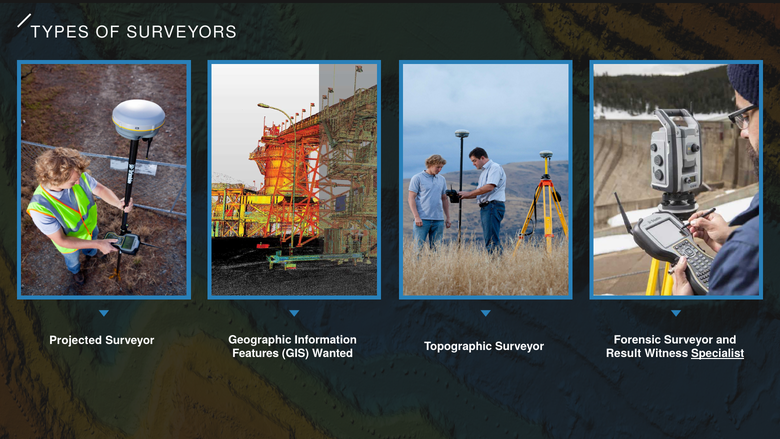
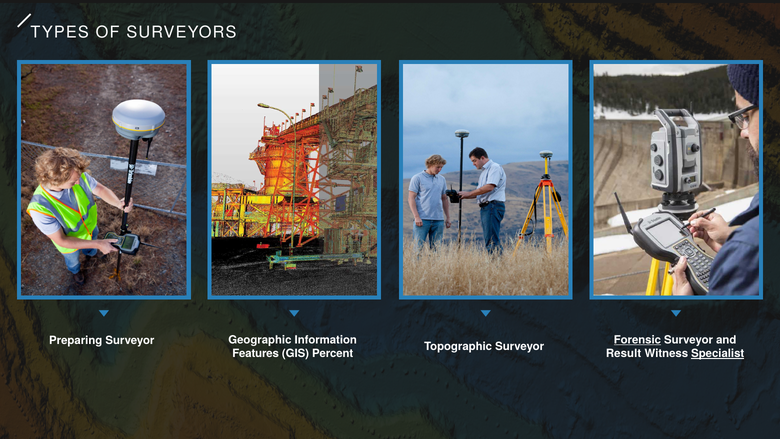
Forensic underline: none -> present
Projected: Projected -> Preparing
Wanted: Wanted -> Percent
